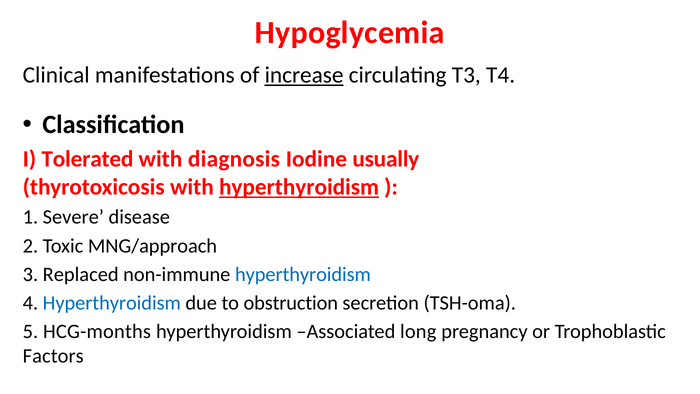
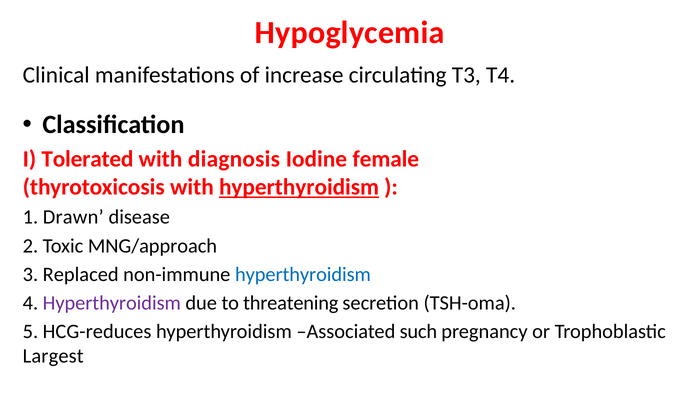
increase underline: present -> none
usually: usually -> female
Severe: Severe -> Drawn
Hyperthyroidism at (112, 303) colour: blue -> purple
obstruction: obstruction -> threatening
HCG-months: HCG-months -> HCG-reduces
long: long -> such
Factors: Factors -> Largest
